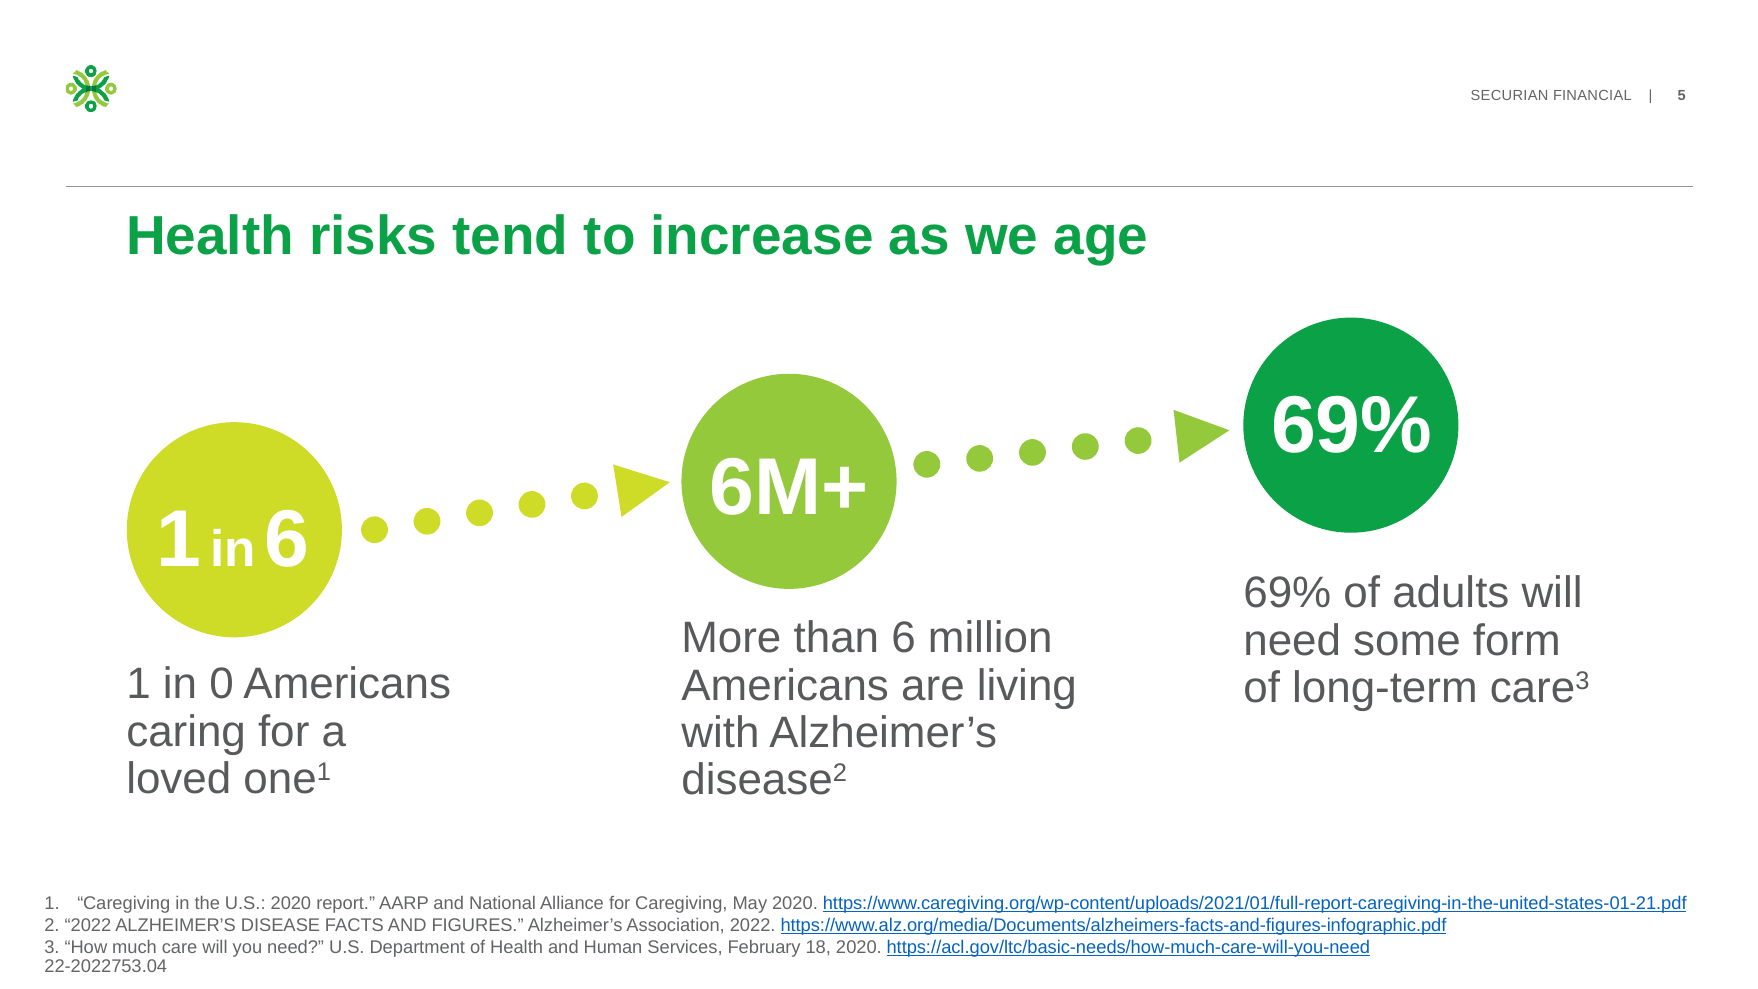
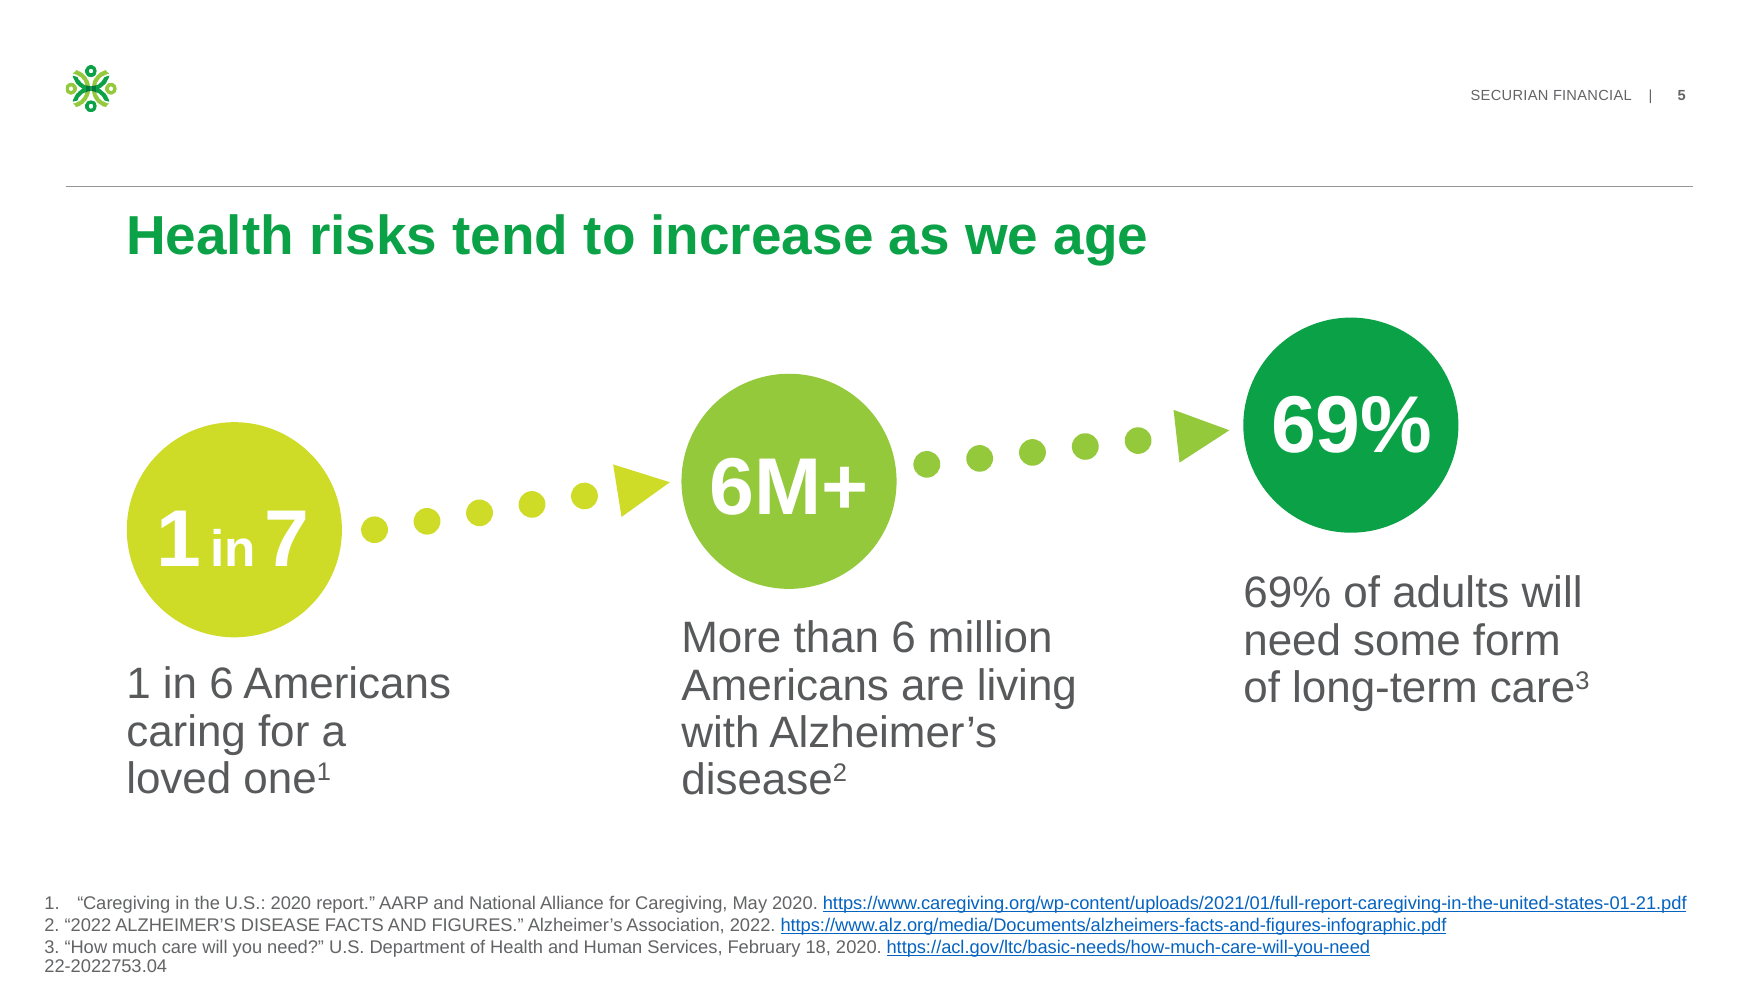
in 6: 6 -> 7
in 0: 0 -> 6
